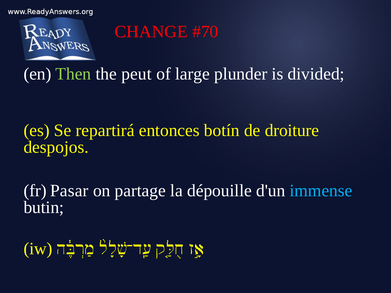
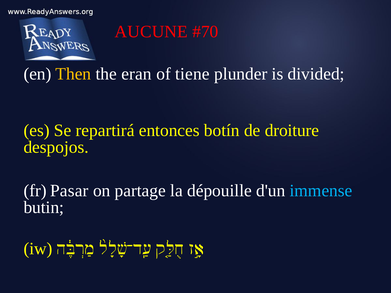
CHANGE: CHANGE -> AUCUNE
Then colour: light green -> yellow
peut: peut -> eran
large: large -> tiene
